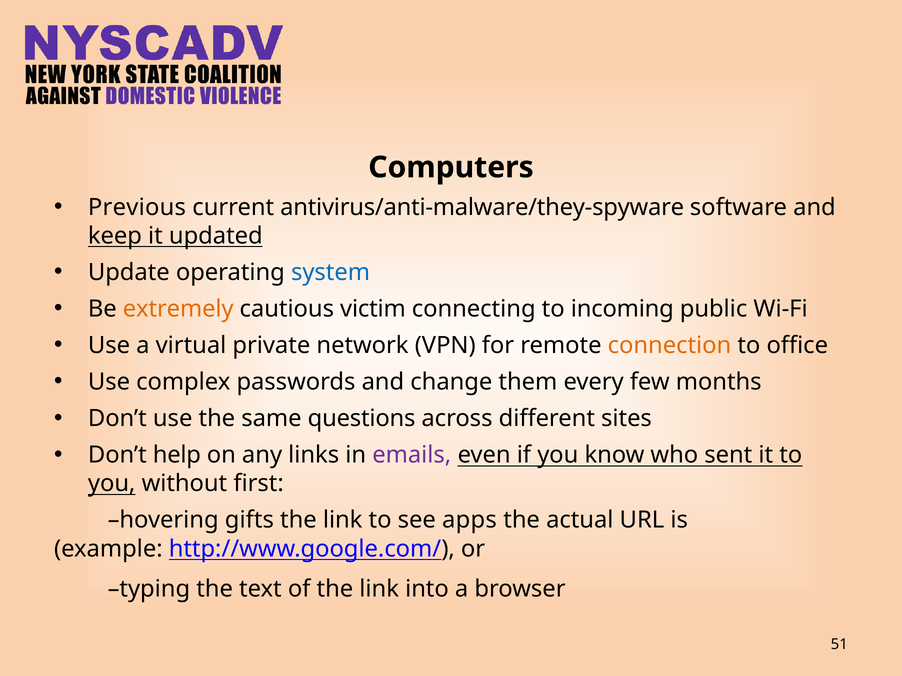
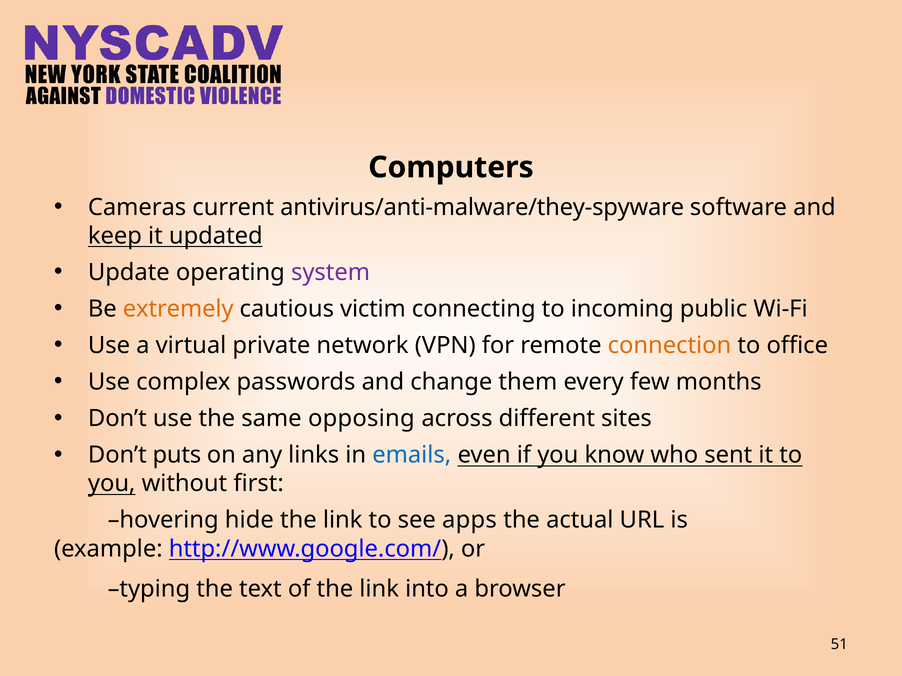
Previous: Previous -> Cameras
system colour: blue -> purple
questions: questions -> opposing
help: help -> puts
emails colour: purple -> blue
gifts: gifts -> hide
